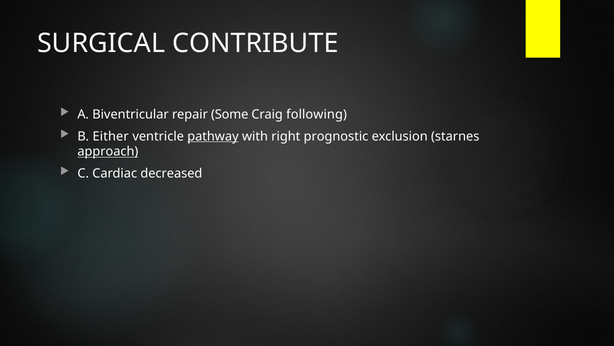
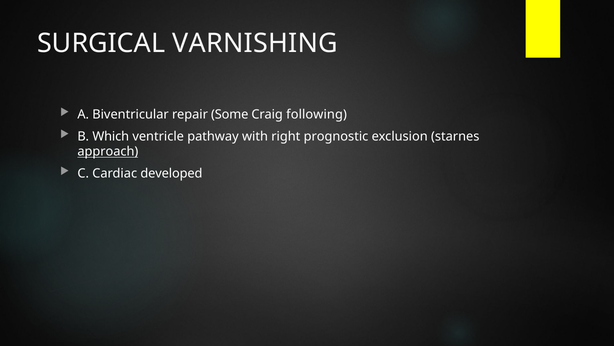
CONTRIBUTE: CONTRIBUTE -> VARNISHING
Either: Either -> Which
pathway underline: present -> none
decreased: decreased -> developed
